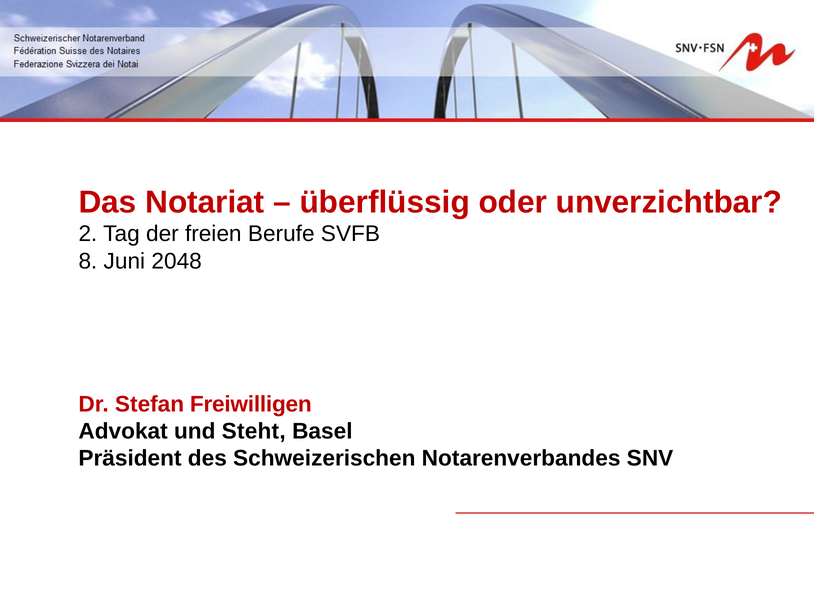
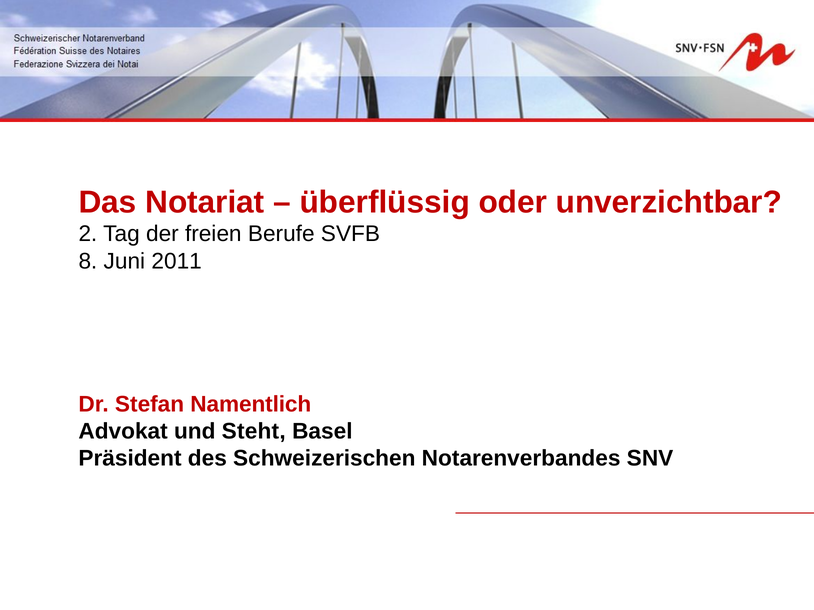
2048: 2048 -> 2011
Freiwilligen: Freiwilligen -> Namentlich
